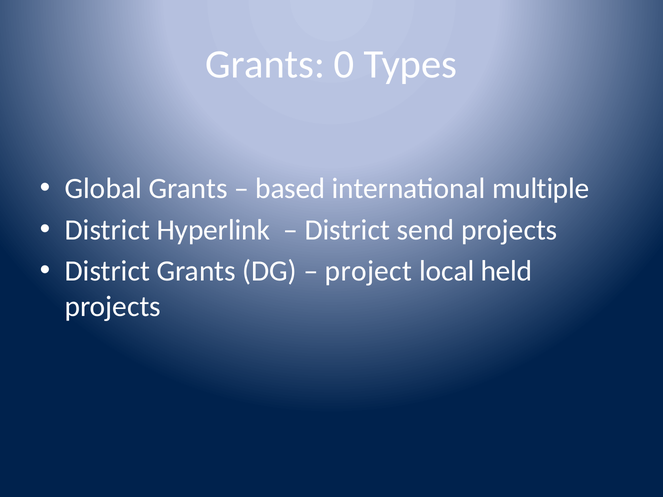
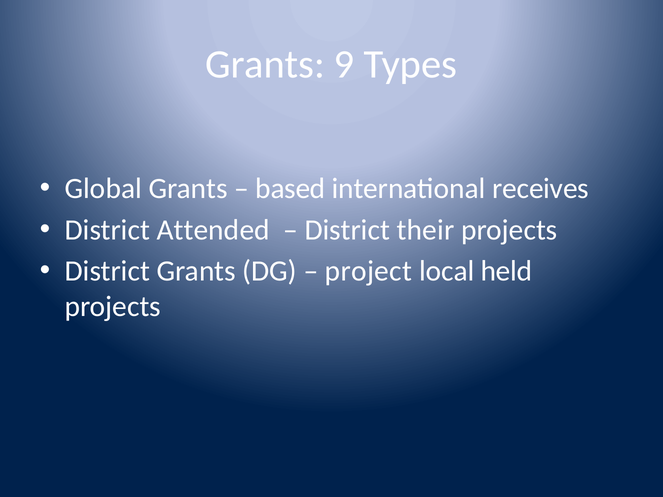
0: 0 -> 9
multiple: multiple -> receives
Hyperlink: Hyperlink -> Attended
send: send -> their
